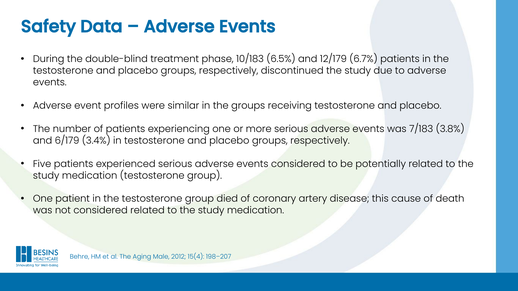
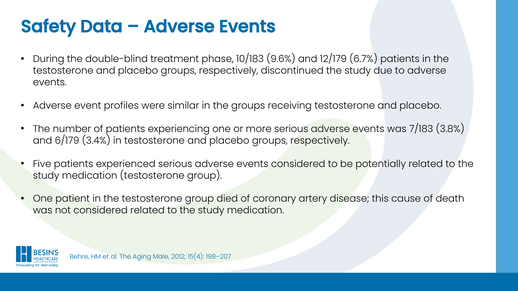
6.5%: 6.5% -> 9.6%
